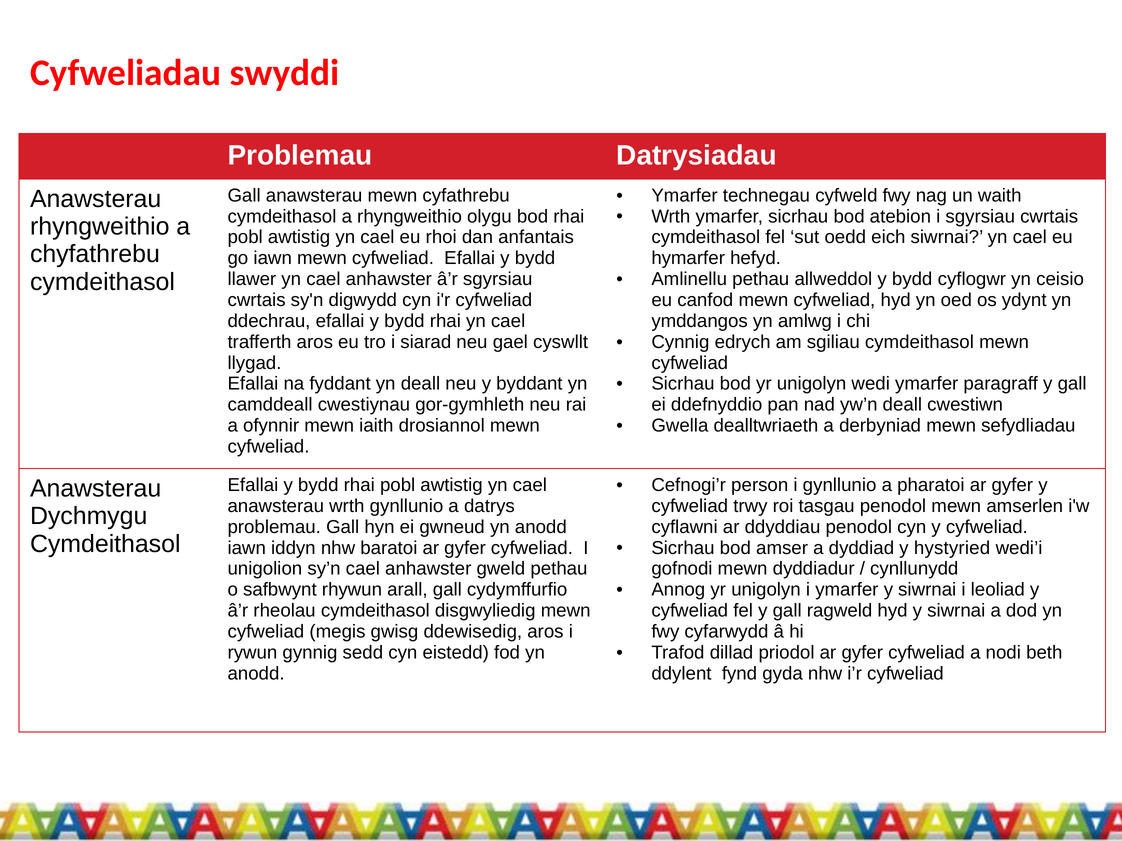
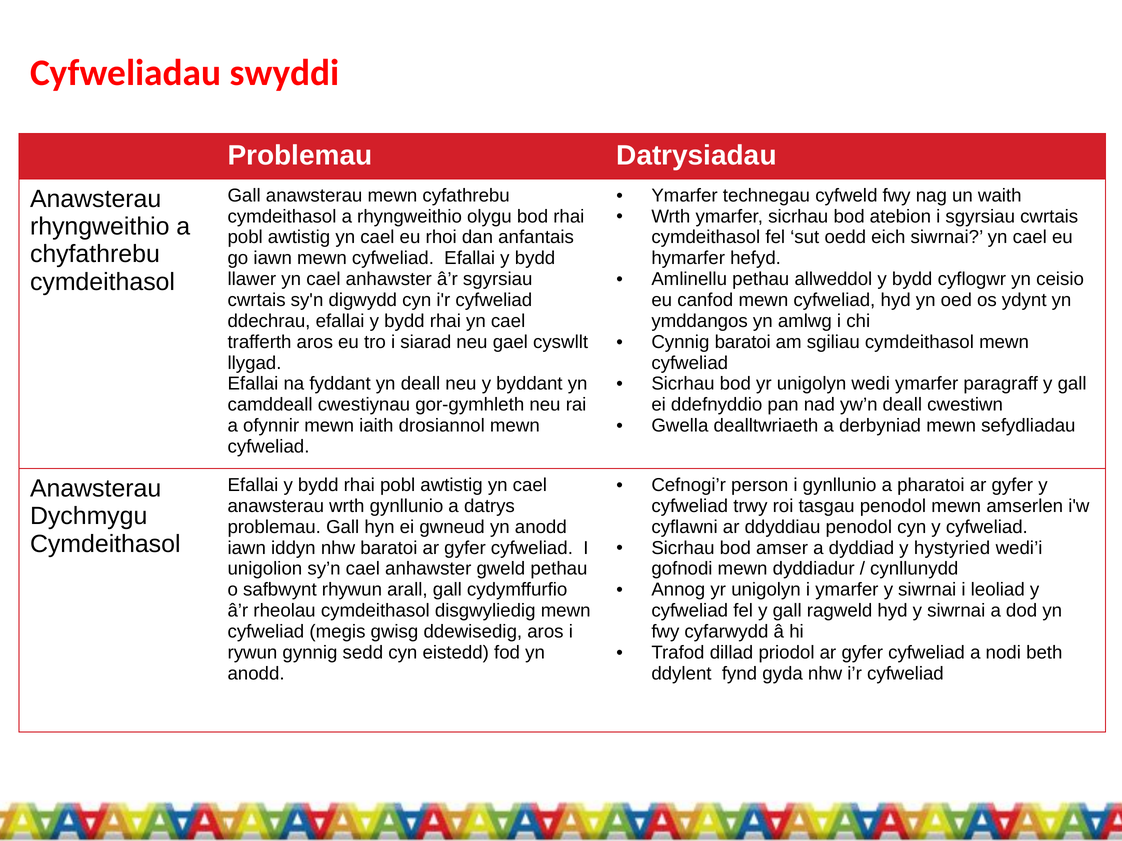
Cynnig edrych: edrych -> baratoi
